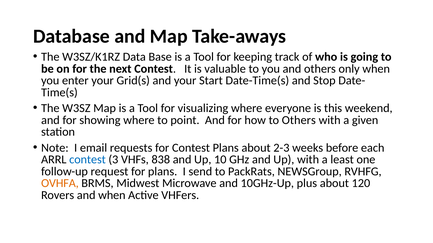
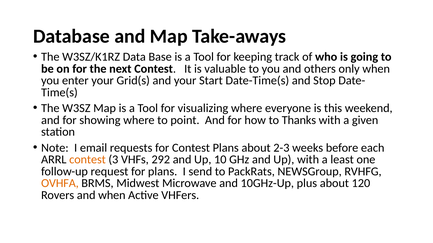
to Others: Others -> Thanks
contest at (87, 160) colour: blue -> orange
838: 838 -> 292
